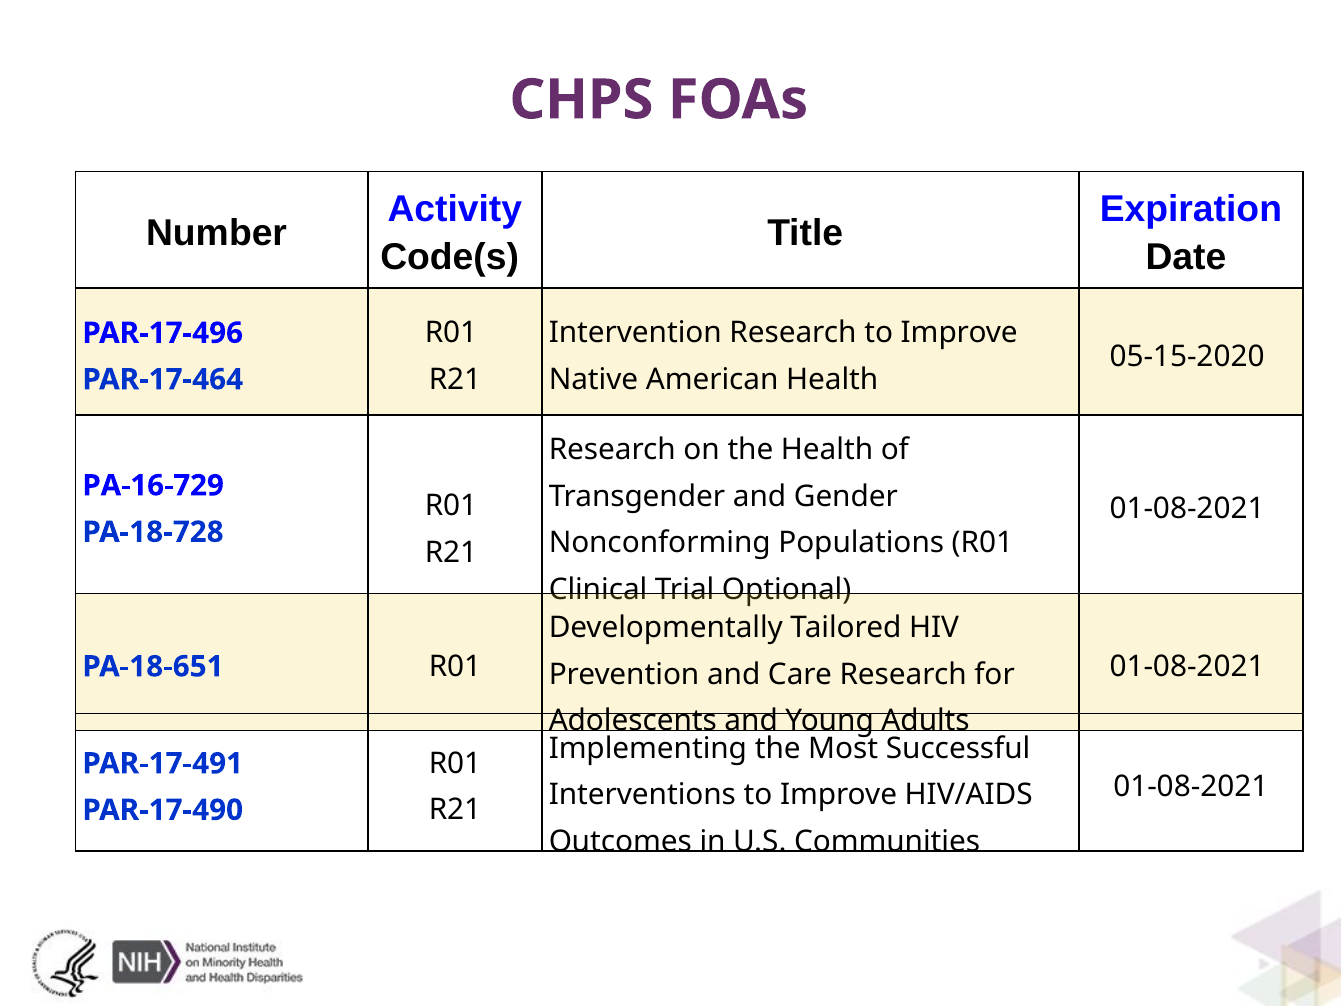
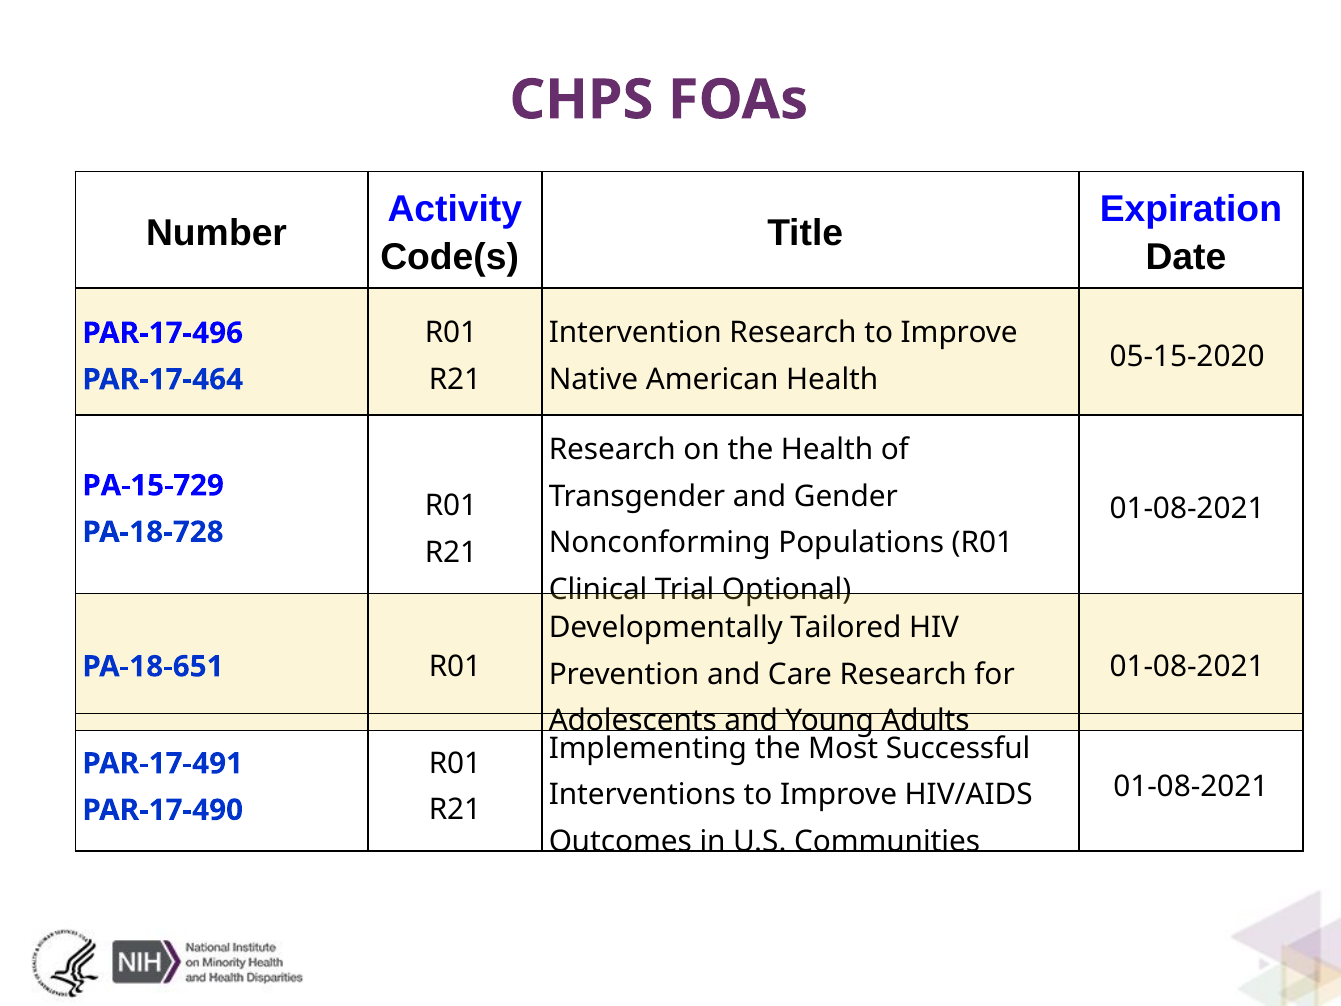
PA-16-729: PA-16-729 -> PA-15-729
